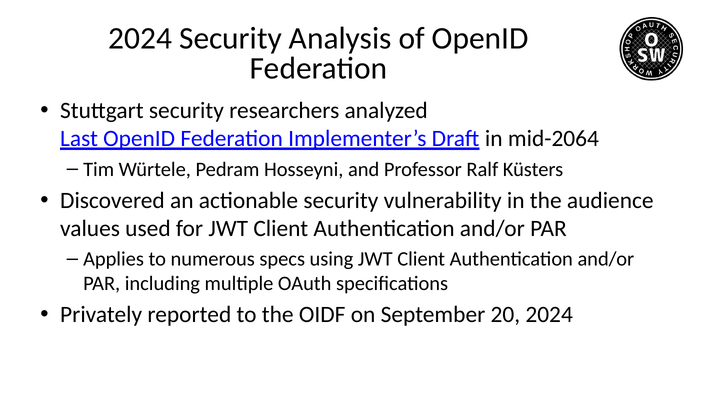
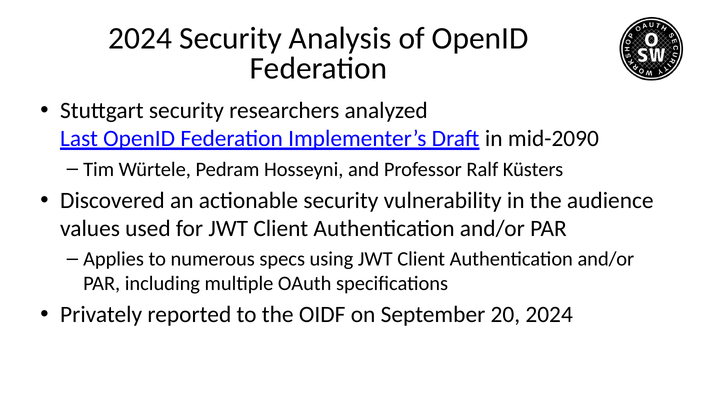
mid-2064: mid-2064 -> mid-2090
